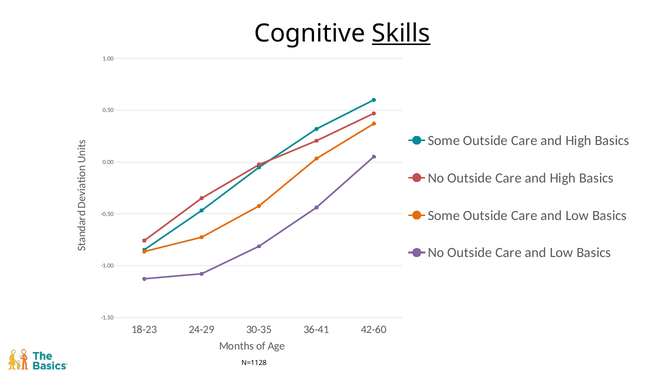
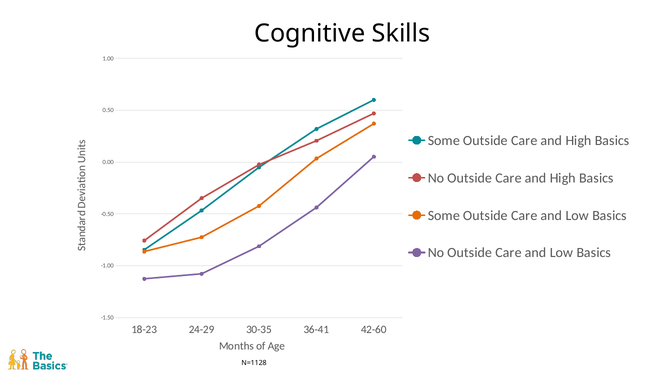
Skills underline: present -> none
